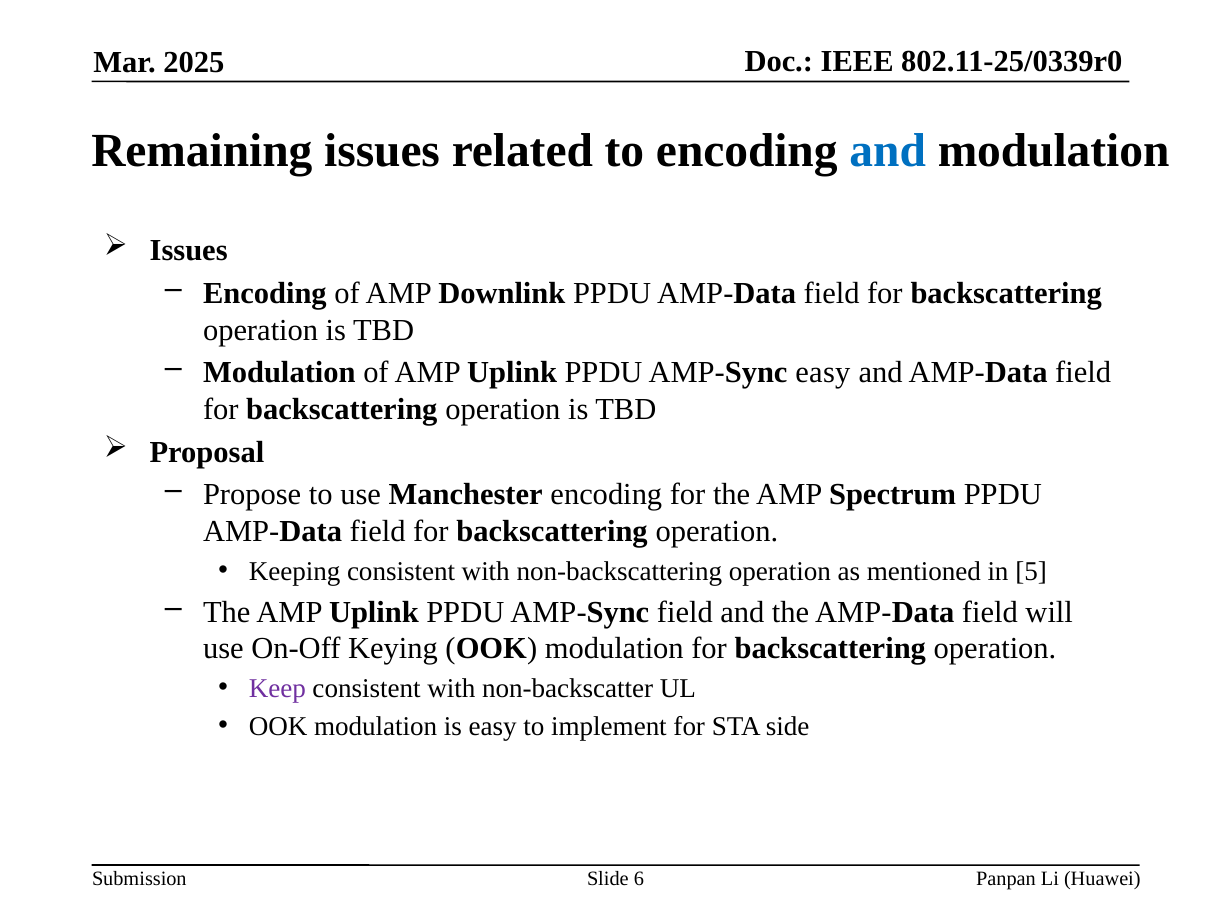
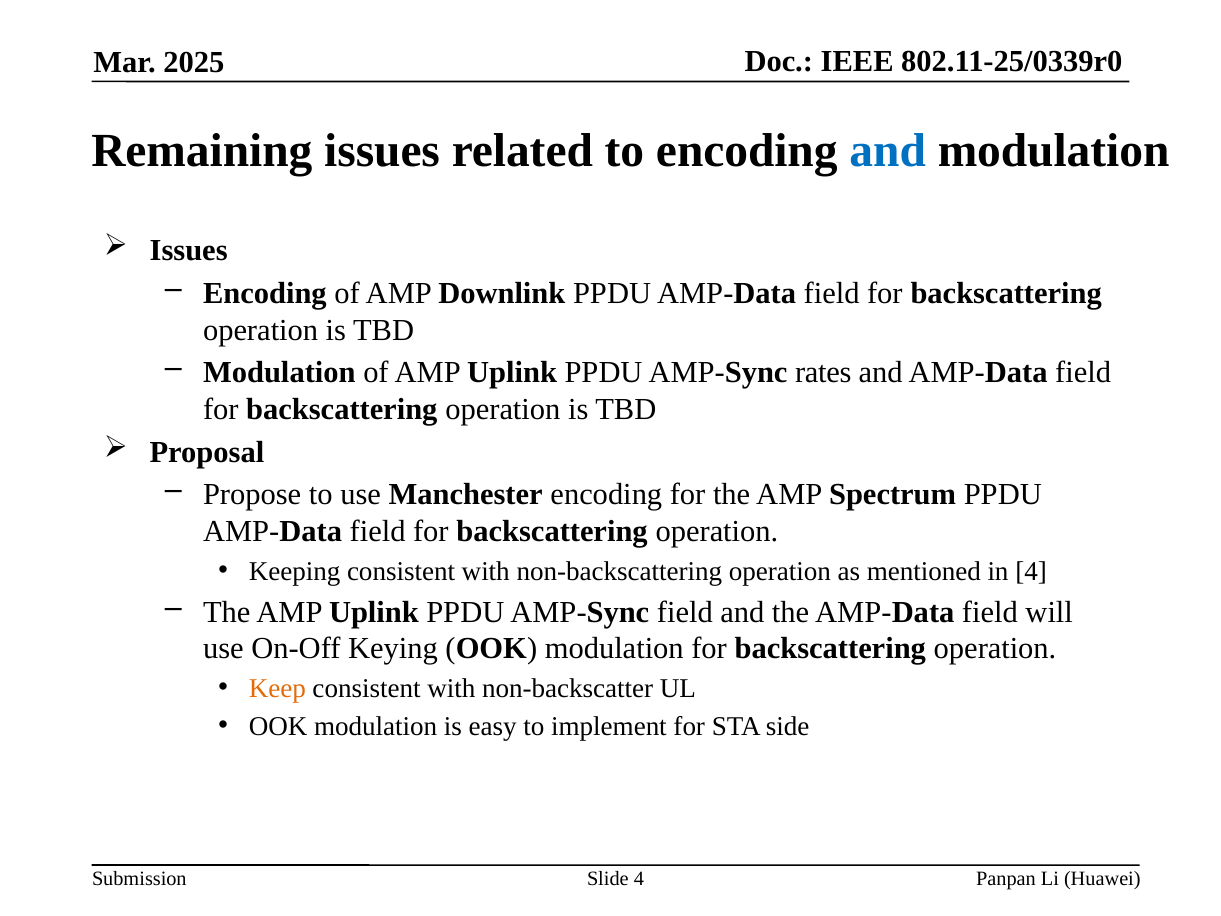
AMP-Sync easy: easy -> rates
in 5: 5 -> 4
Keep colour: purple -> orange
Slide 6: 6 -> 4
